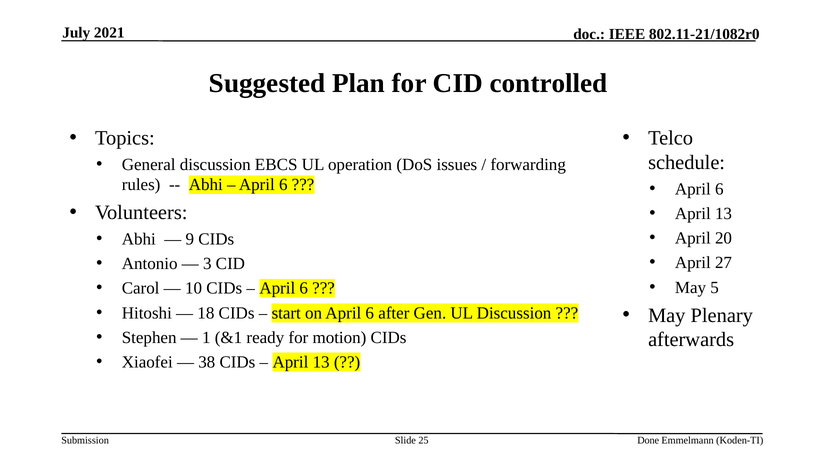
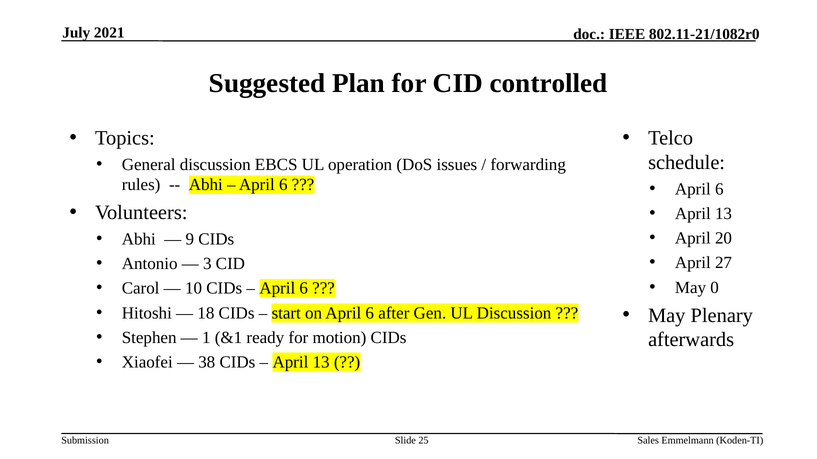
5: 5 -> 0
Done: Done -> Sales
